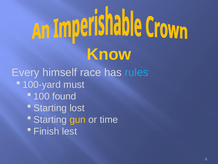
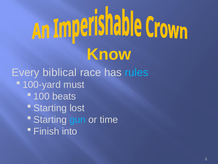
himself: himself -> biblical
found: found -> beats
gun colour: yellow -> light blue
lest: lest -> into
